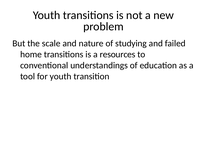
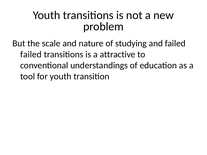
home at (31, 54): home -> failed
resources: resources -> attractive
